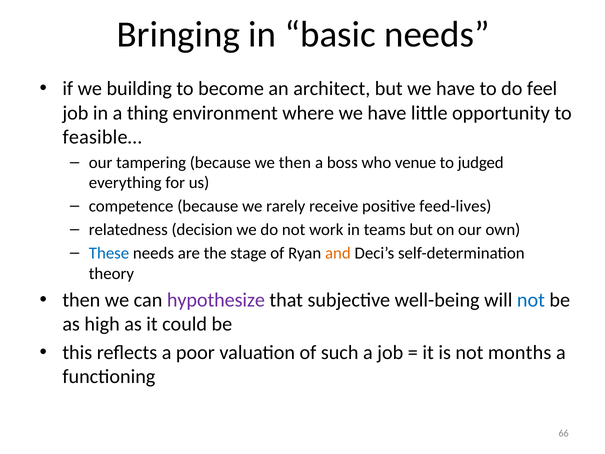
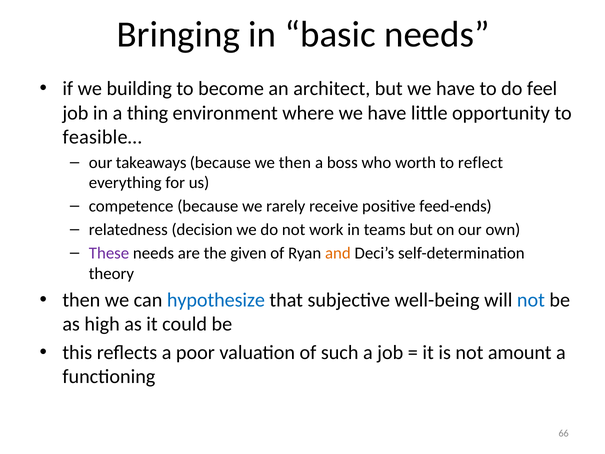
tampering: tampering -> takeaways
venue: venue -> worth
judged: judged -> reflect
feed-lives: feed-lives -> feed-ends
These colour: blue -> purple
stage: stage -> given
hypothesize colour: purple -> blue
months: months -> amount
